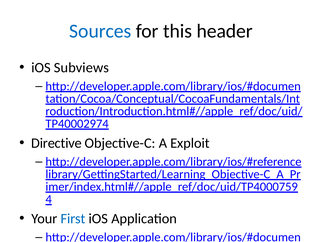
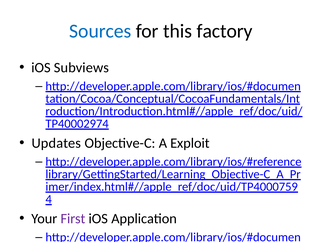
header: header -> factory
Directive: Directive -> Updates
First colour: blue -> purple
